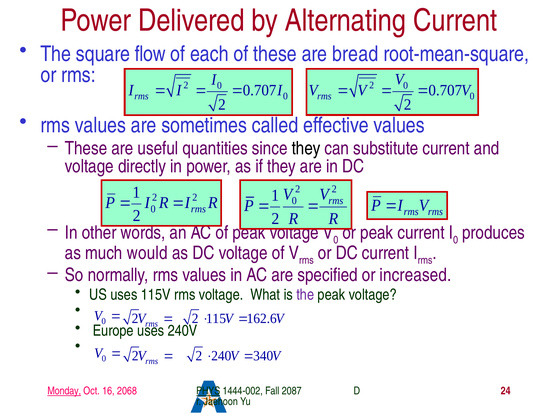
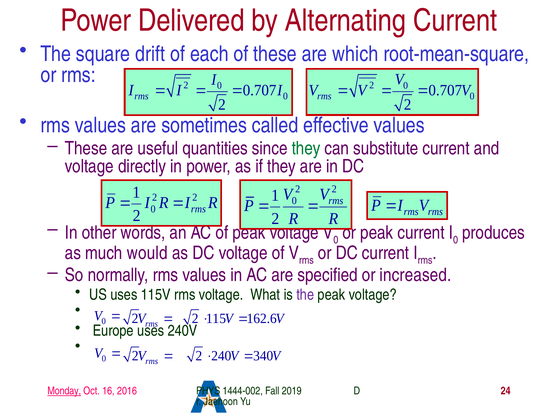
flow: flow -> drift
bread: bread -> which
they at (306, 149) colour: black -> green
2068: 2068 -> 2016
PHYS underline: present -> none
2087: 2087 -> 2019
